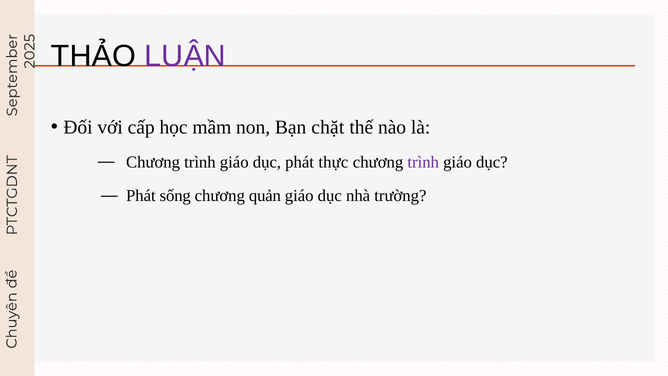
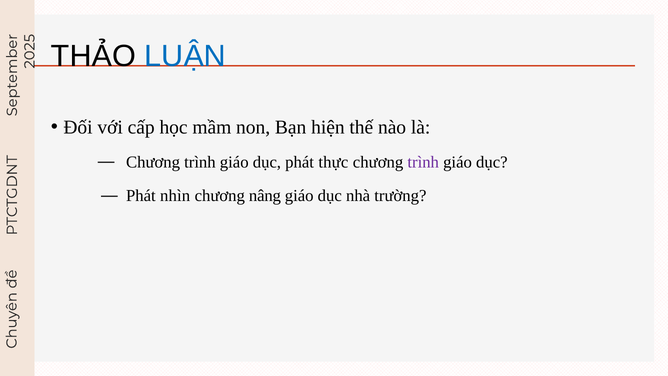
LUẬN colour: purple -> blue
chặt: chặt -> hiện
sống: sống -> nhìn
quản: quản -> nâng
